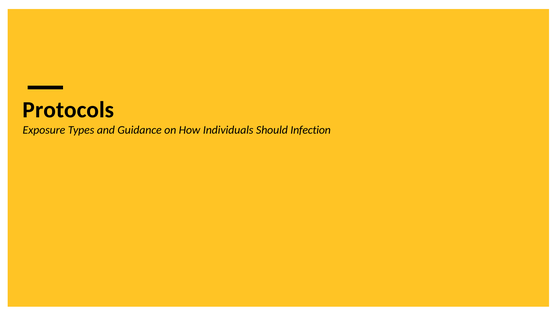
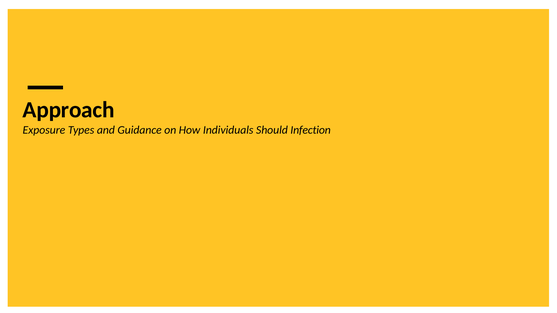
Protocols: Protocols -> Approach
